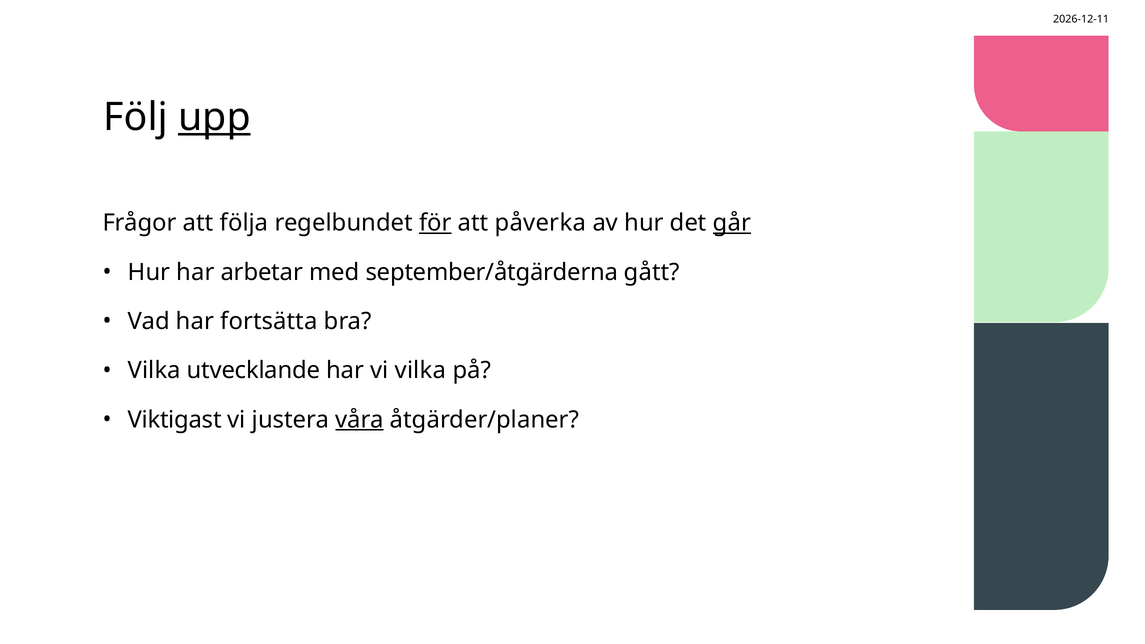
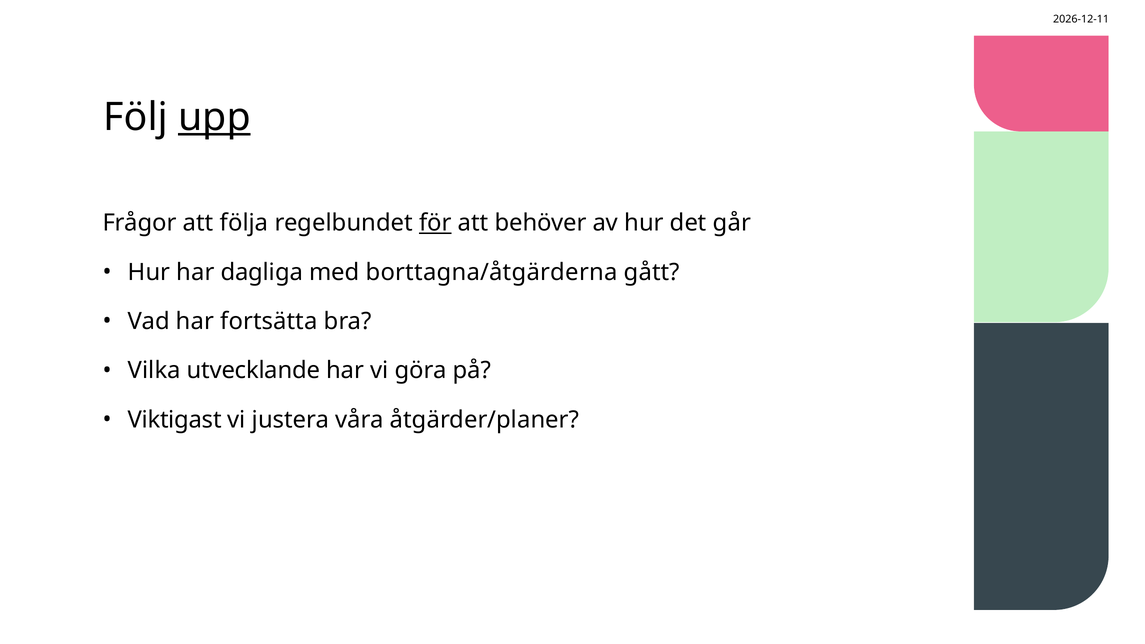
påverka: påverka -> behöver
går underline: present -> none
arbetar: arbetar -> dagliga
september/åtgärderna: september/åtgärderna -> borttagna/åtgärderna
vi vilka: vilka -> göra
våra underline: present -> none
